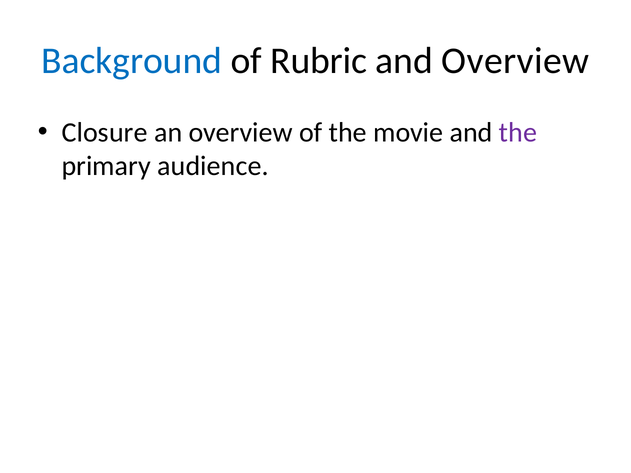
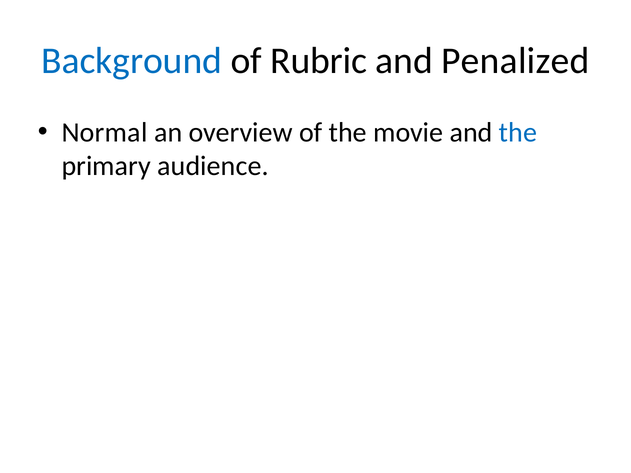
and Overview: Overview -> Penalized
Closure: Closure -> Normal
the at (518, 132) colour: purple -> blue
